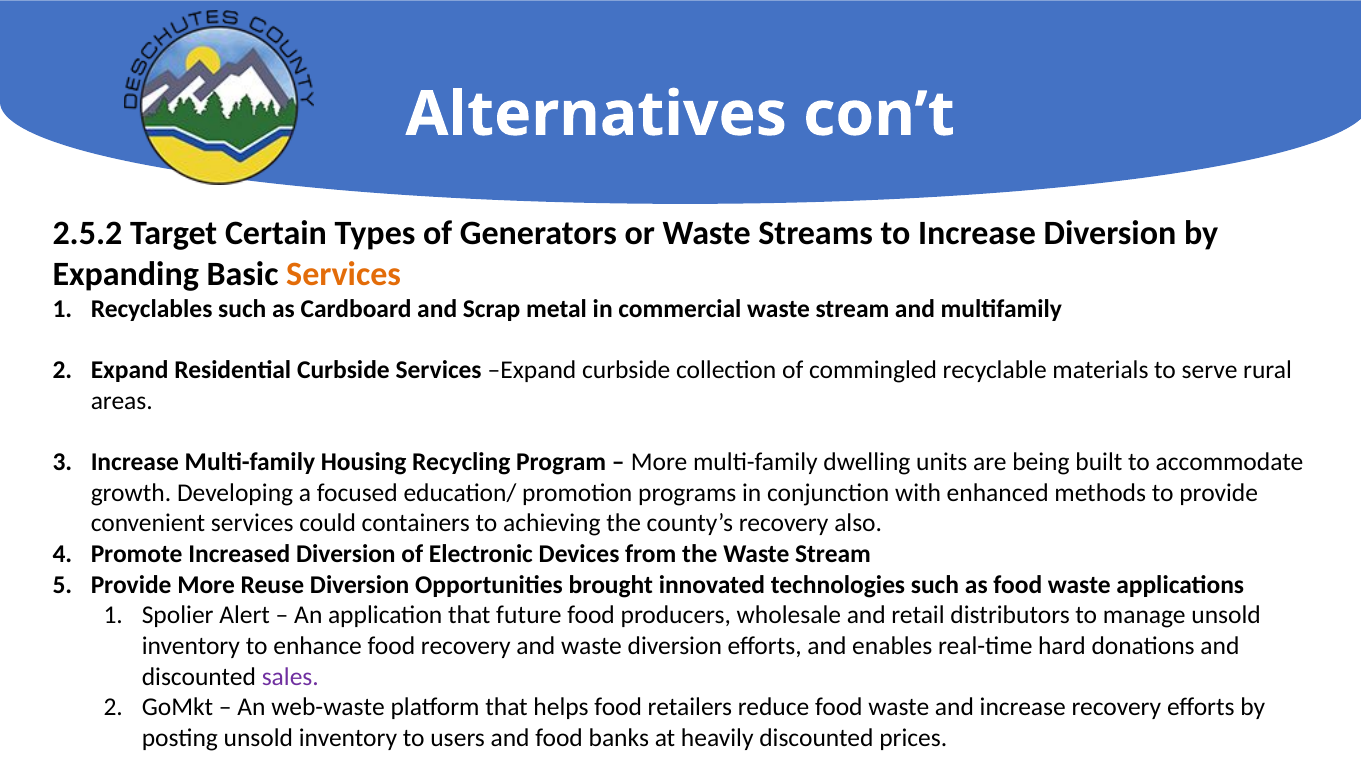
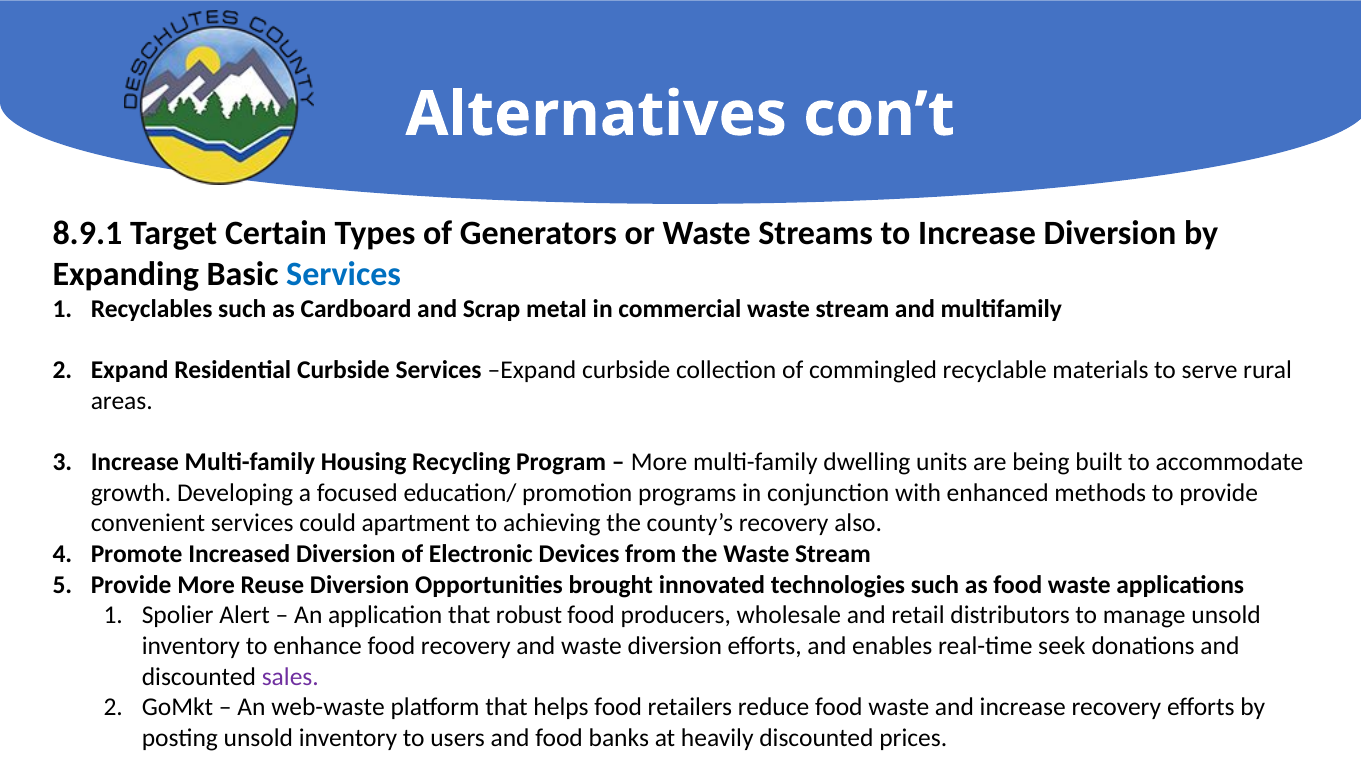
2.5.2: 2.5.2 -> 8.9.1
Services at (344, 274) colour: orange -> blue
containers: containers -> apartment
future: future -> robust
hard: hard -> seek
